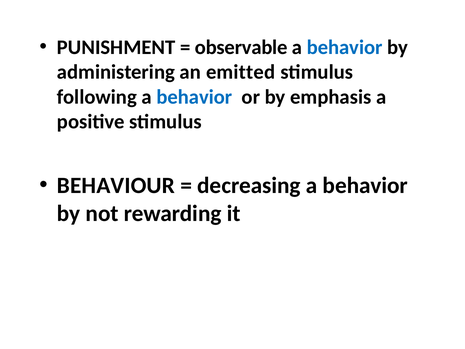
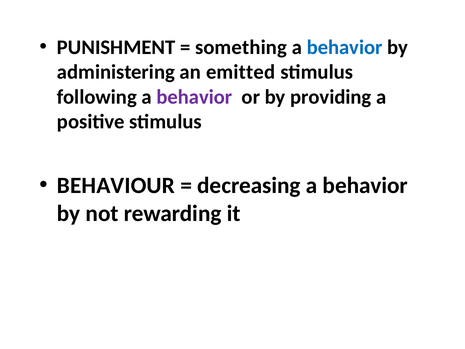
observable: observable -> something
behavior at (194, 97) colour: blue -> purple
emphasis: emphasis -> providing
